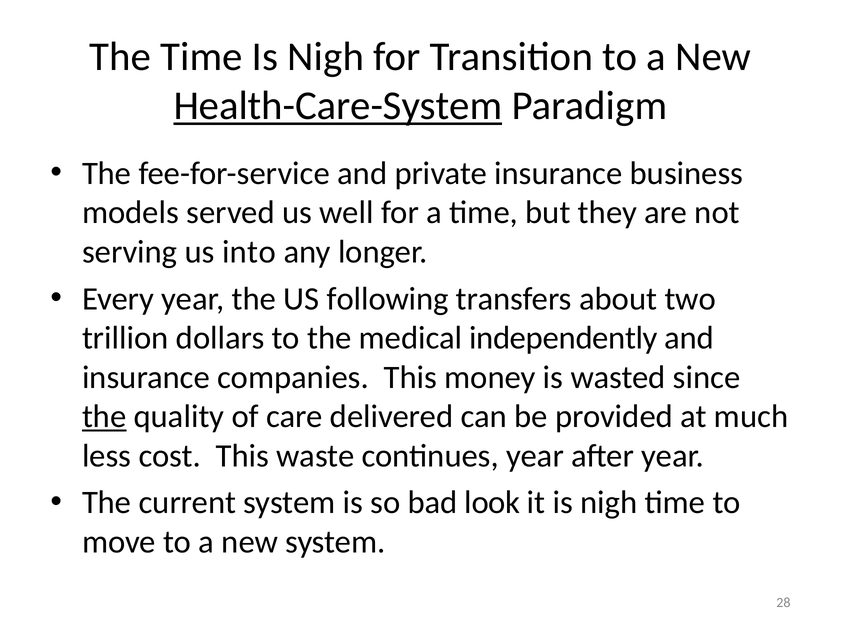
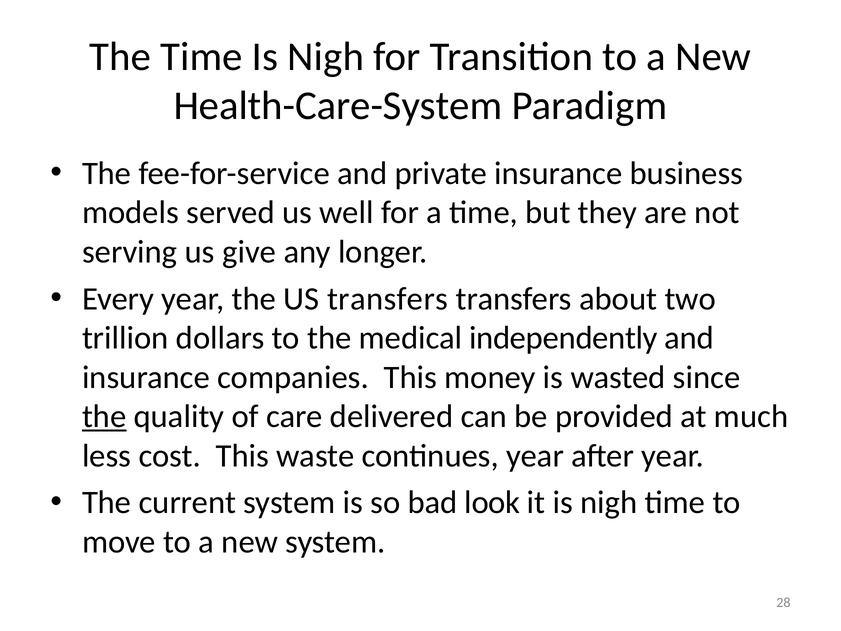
Health-Care-System underline: present -> none
into: into -> give
US following: following -> transfers
